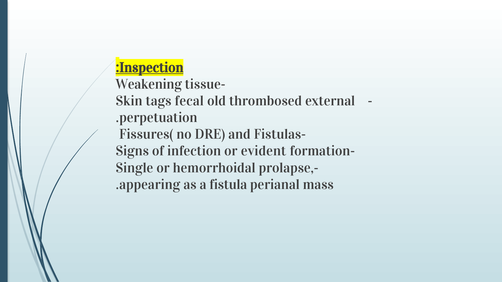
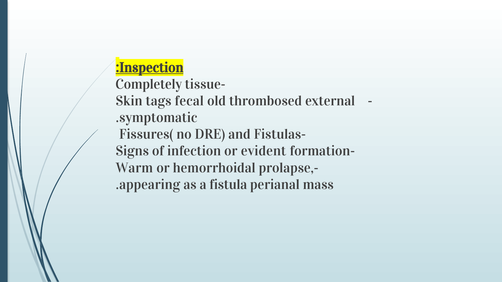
Weakening: Weakening -> Completely
perpetuation: perpetuation -> symptomatic
Single: Single -> Warm
